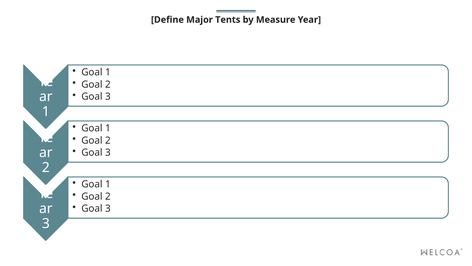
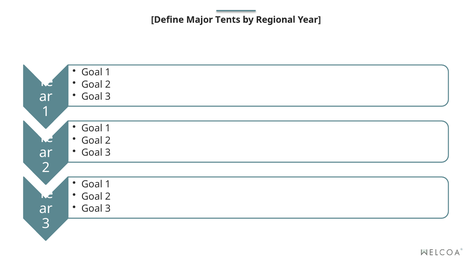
Measure: Measure -> Regional
